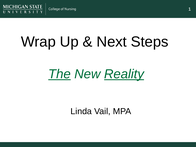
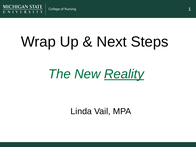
The underline: present -> none
